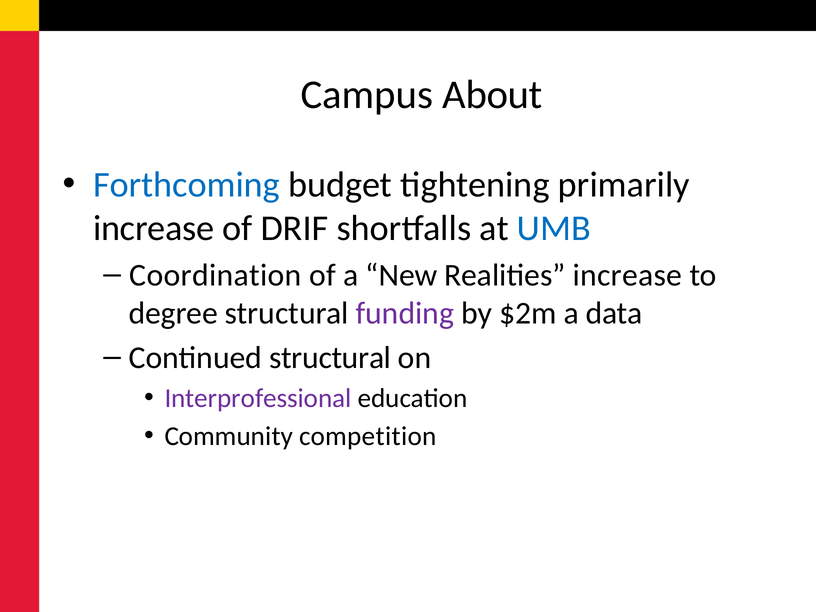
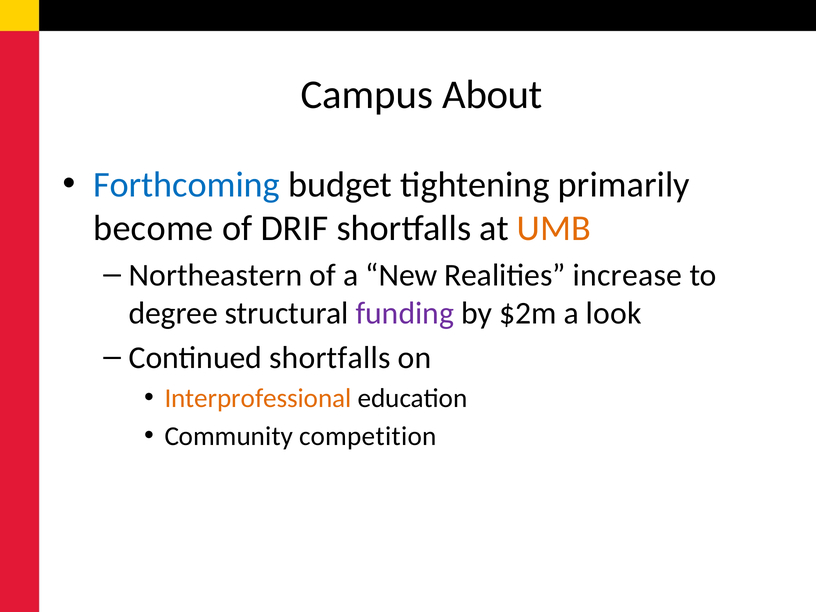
increase at (154, 228): increase -> become
UMB colour: blue -> orange
Coordination: Coordination -> Northeastern
data: data -> look
Continued structural: structural -> shortfalls
Interprofessional colour: purple -> orange
